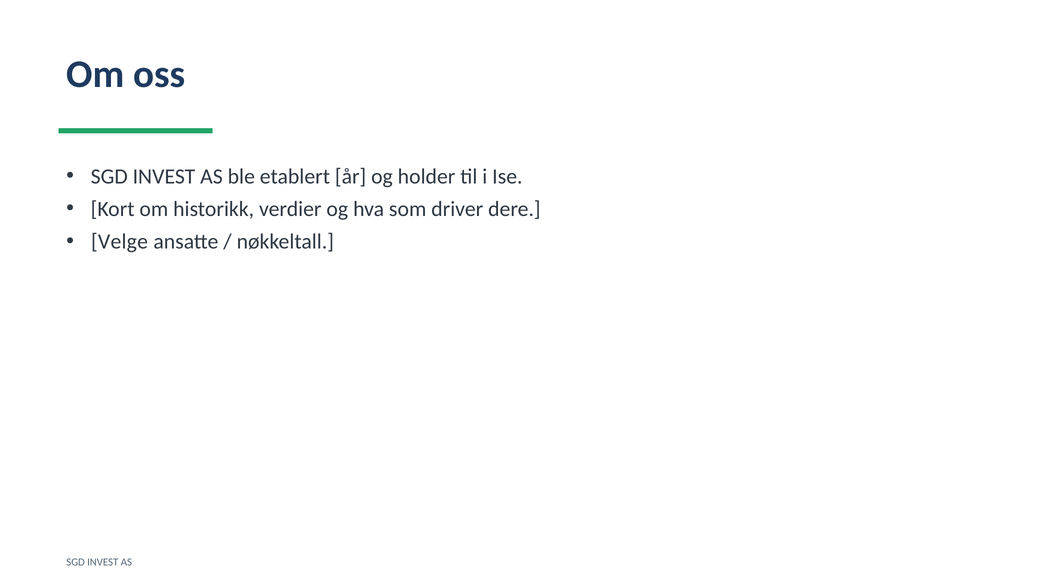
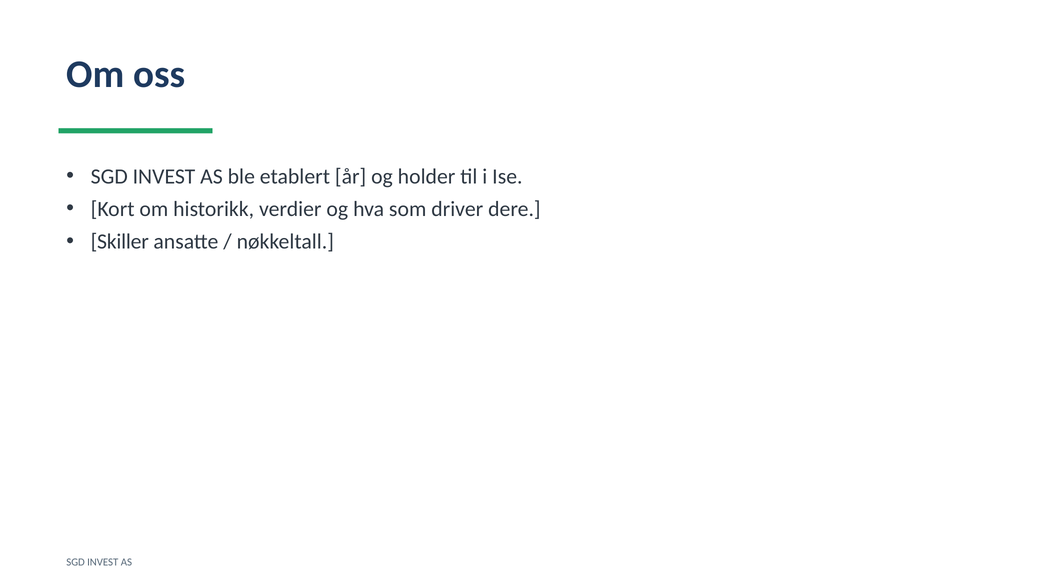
Velge: Velge -> Skiller
